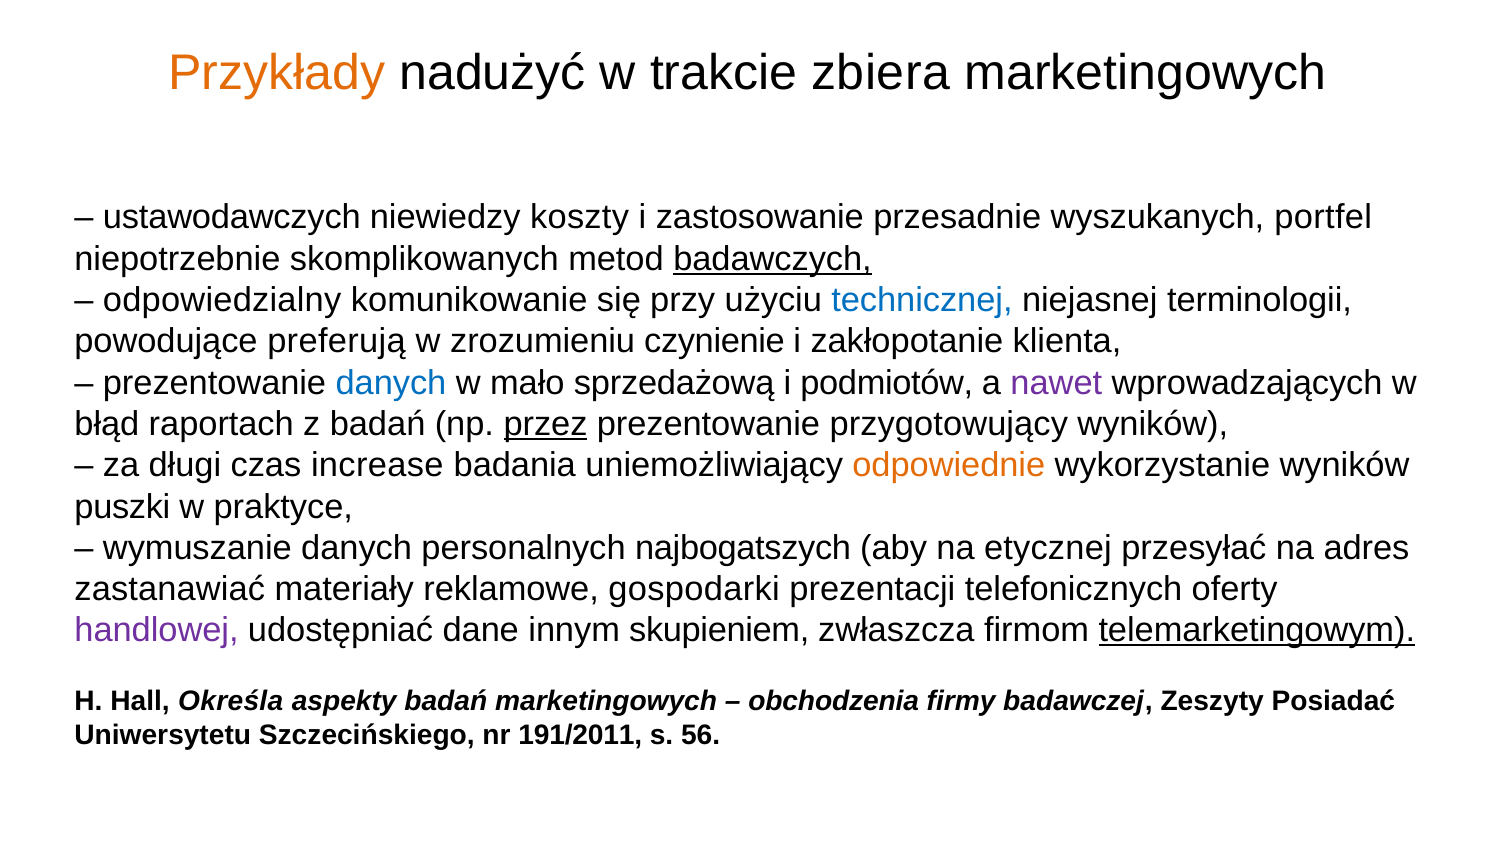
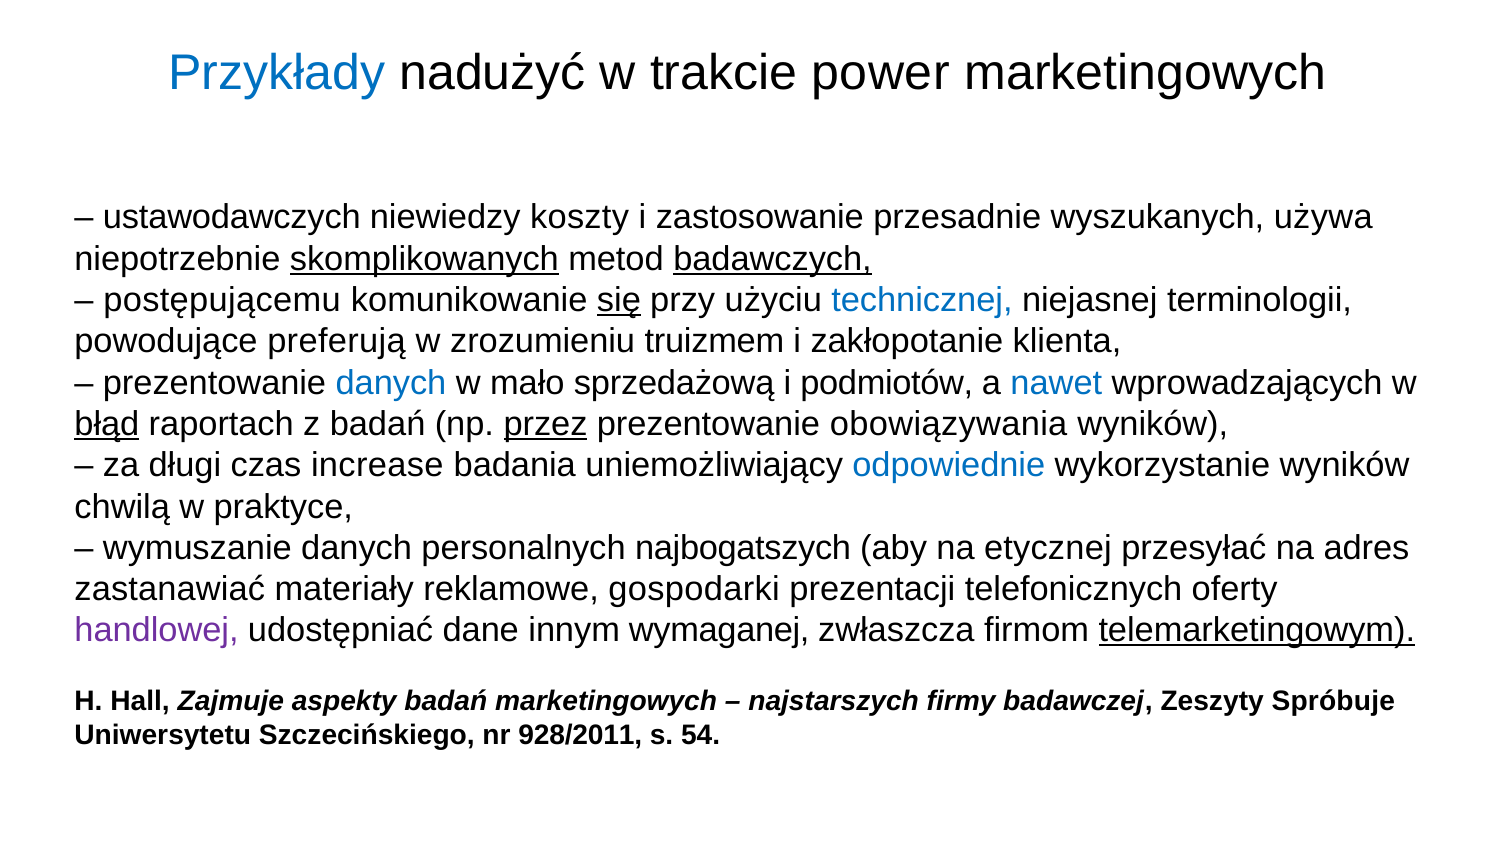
Przykłady colour: orange -> blue
zbiera: zbiera -> power
portfel: portfel -> używa
skomplikowanych underline: none -> present
odpowiedzialny: odpowiedzialny -> postępującemu
się underline: none -> present
czynienie: czynienie -> truizmem
nawet colour: purple -> blue
błąd underline: none -> present
przygotowujący: przygotowujący -> obowiązywania
odpowiednie colour: orange -> blue
puszki: puszki -> chwilą
skupieniem: skupieniem -> wymaganej
Określa: Określa -> Zajmuje
obchodzenia: obchodzenia -> najstarszych
Posiadać: Posiadać -> Spróbuje
191/2011: 191/2011 -> 928/2011
56: 56 -> 54
